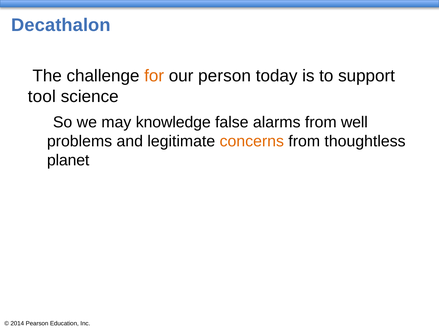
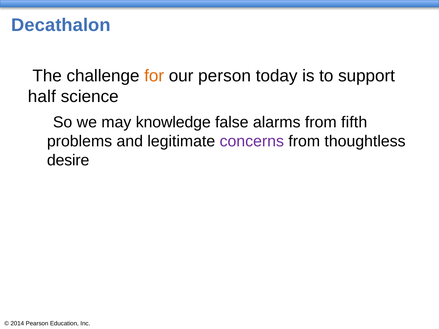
tool: tool -> half
well: well -> fifth
concerns colour: orange -> purple
planet: planet -> desire
